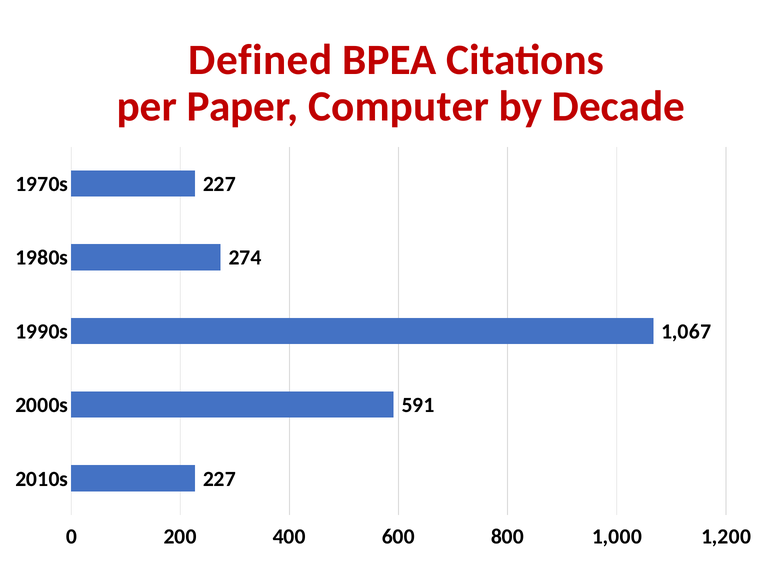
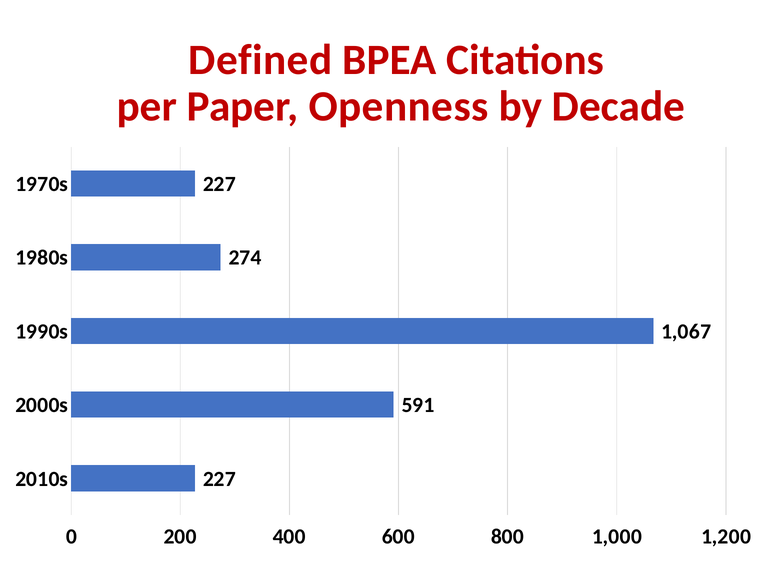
Computer: Computer -> Openness
